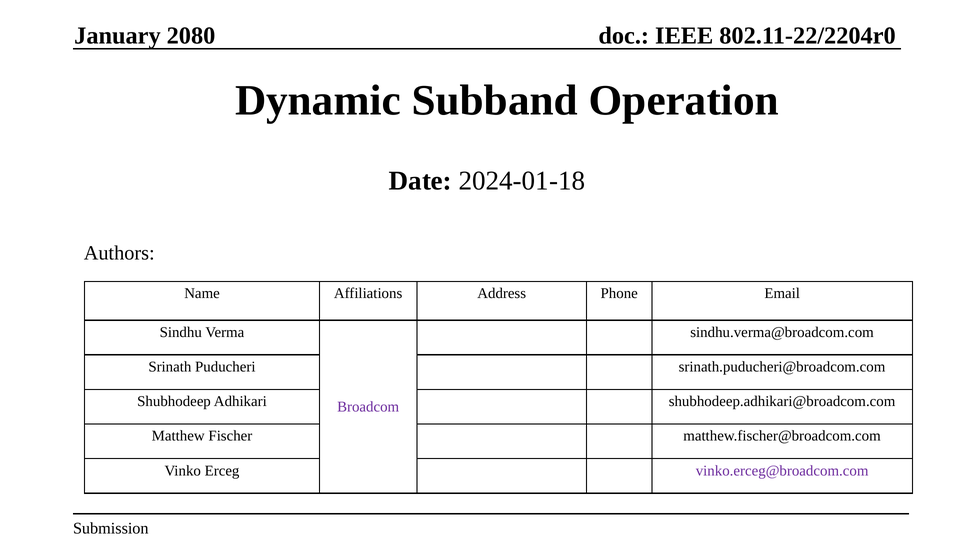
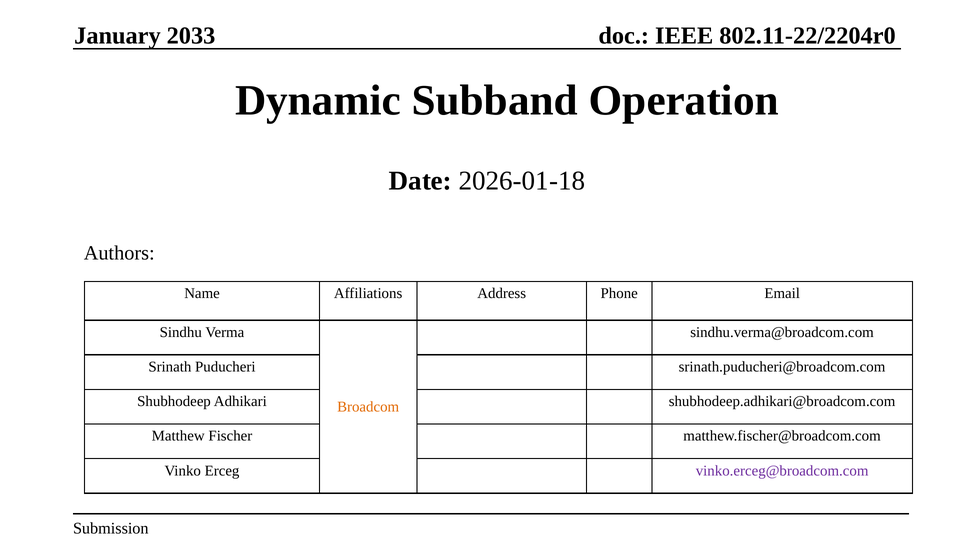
2080: 2080 -> 2033
2024-01-18: 2024-01-18 -> 2026-01-18
Broadcom colour: purple -> orange
